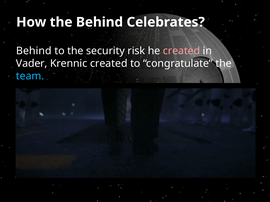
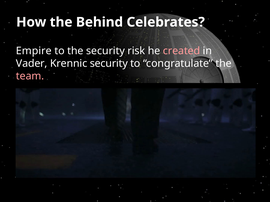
Behind at (34, 51): Behind -> Empire
Krennic created: created -> security
team colour: light blue -> pink
